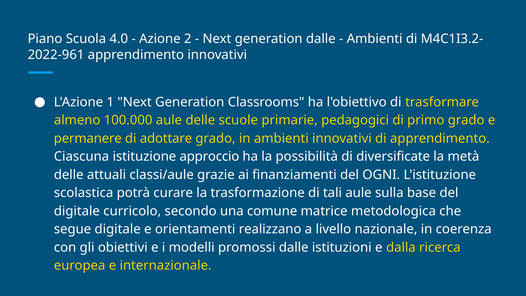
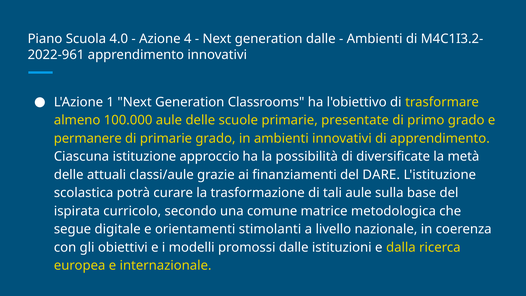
2: 2 -> 4
pedagogici: pedagogici -> presentate
di adottare: adottare -> primarie
OGNI: OGNI -> DARE
digitale at (77, 211): digitale -> ispirata
realizzano: realizzano -> stimolanti
